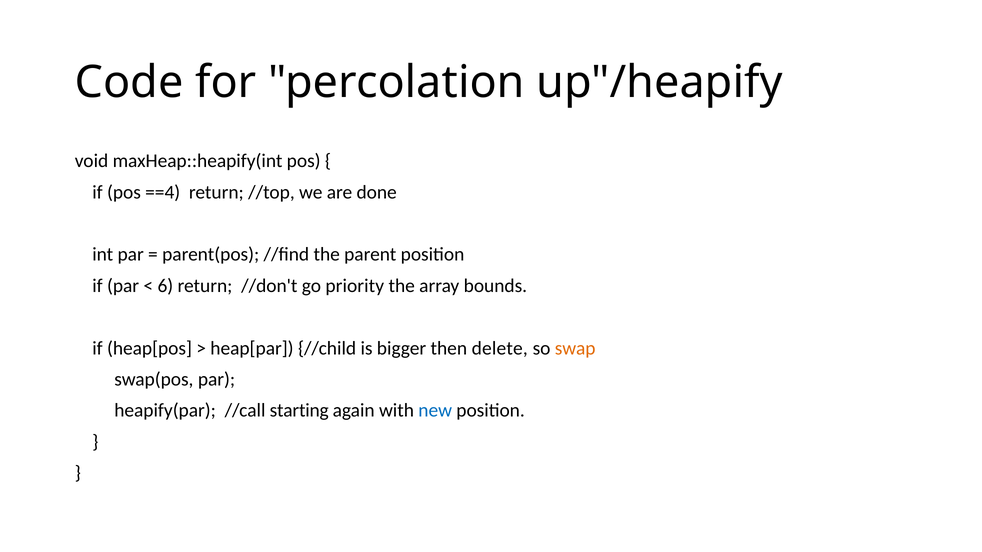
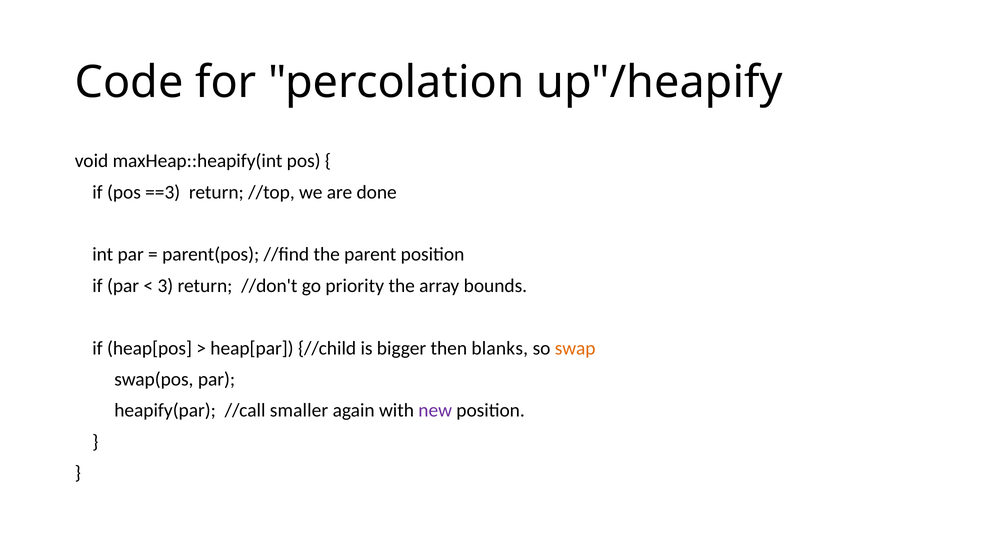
==4: ==4 -> ==3
6: 6 -> 3
delete: delete -> blanks
starting: starting -> smaller
new colour: blue -> purple
